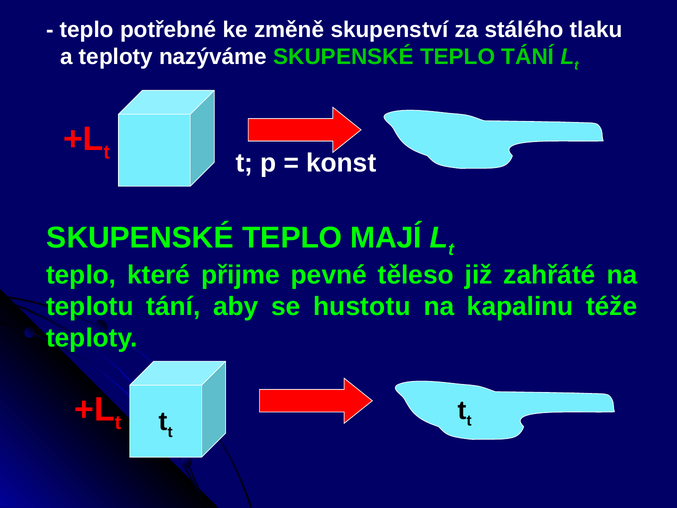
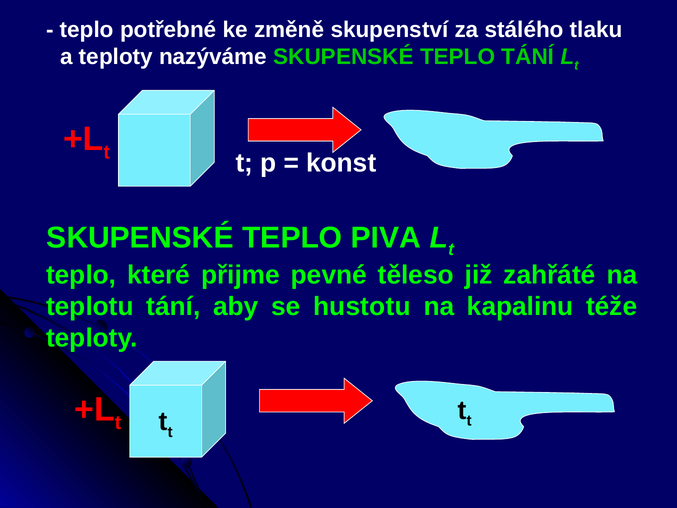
MAJÍ: MAJÍ -> PIVA
